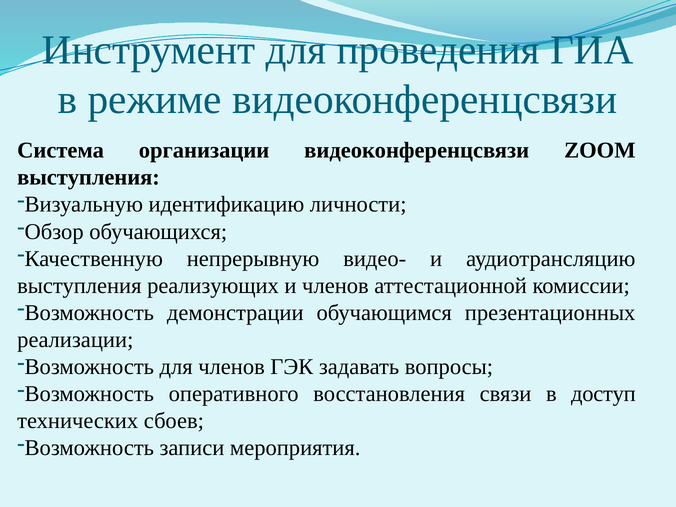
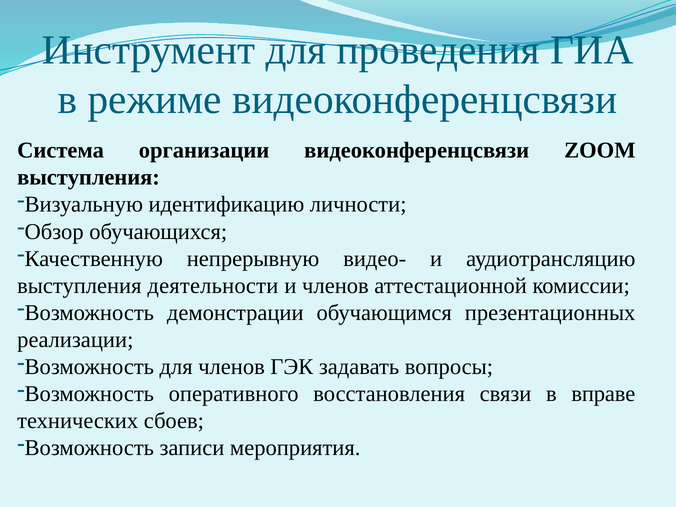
реализующих: реализующих -> деятельности
доступ: доступ -> вправе
